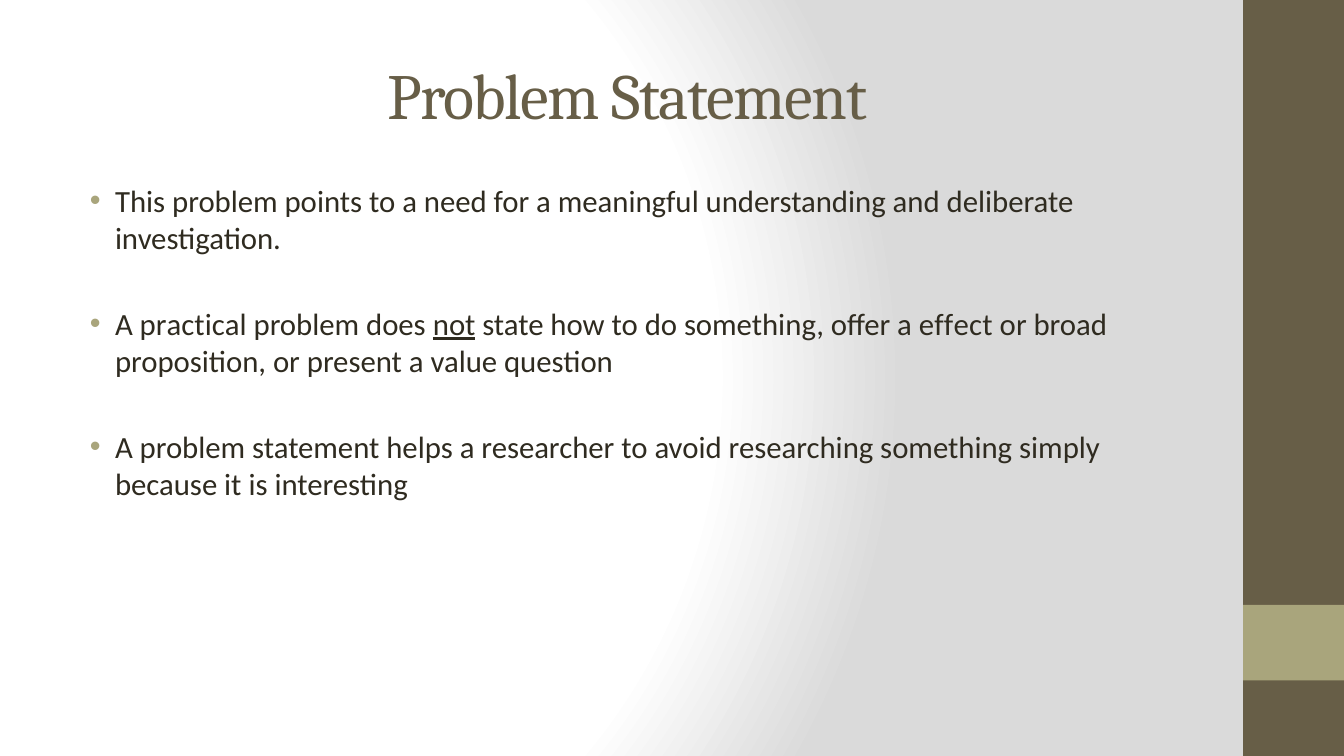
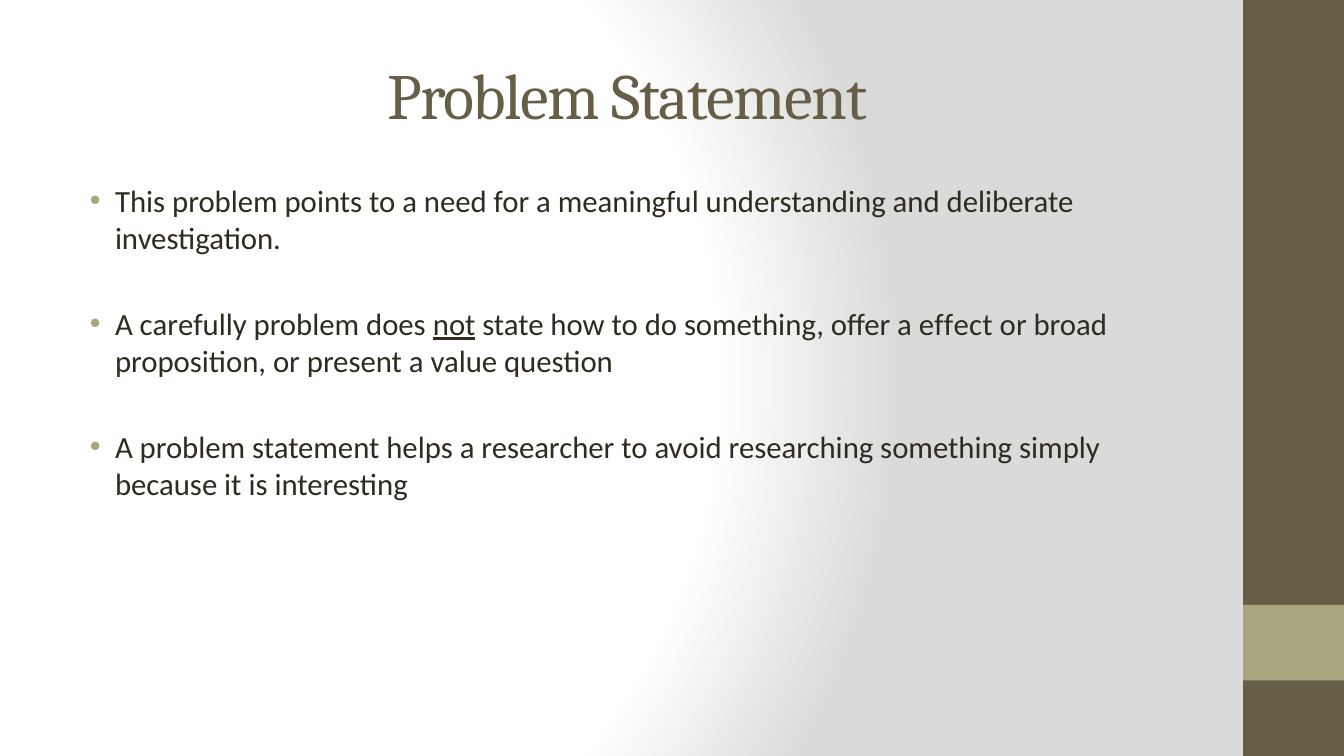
practical: practical -> carefully
